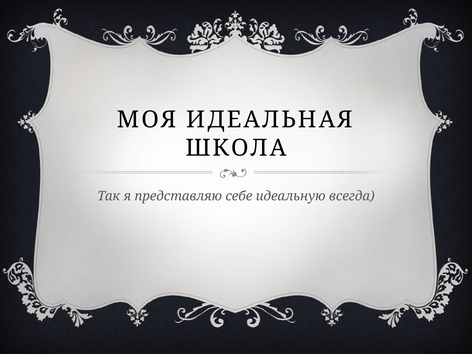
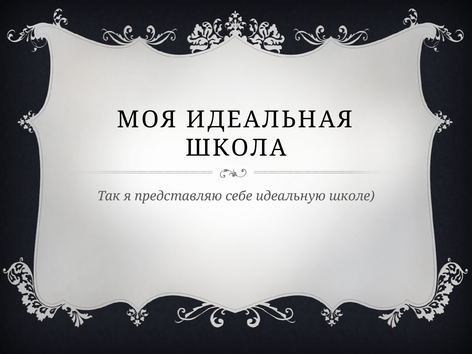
всегда: всегда -> школе
